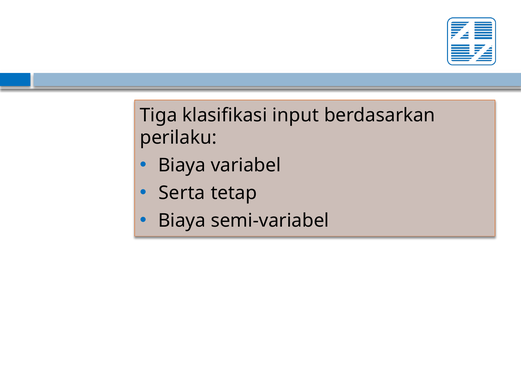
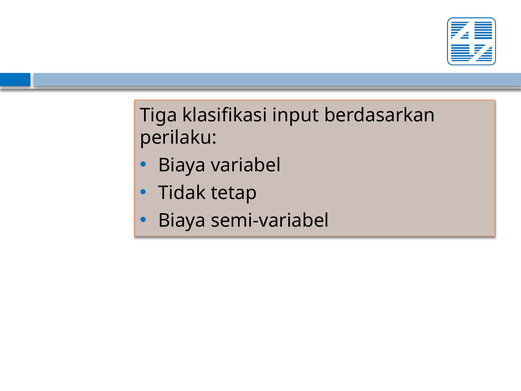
Serta: Serta -> Tidak
